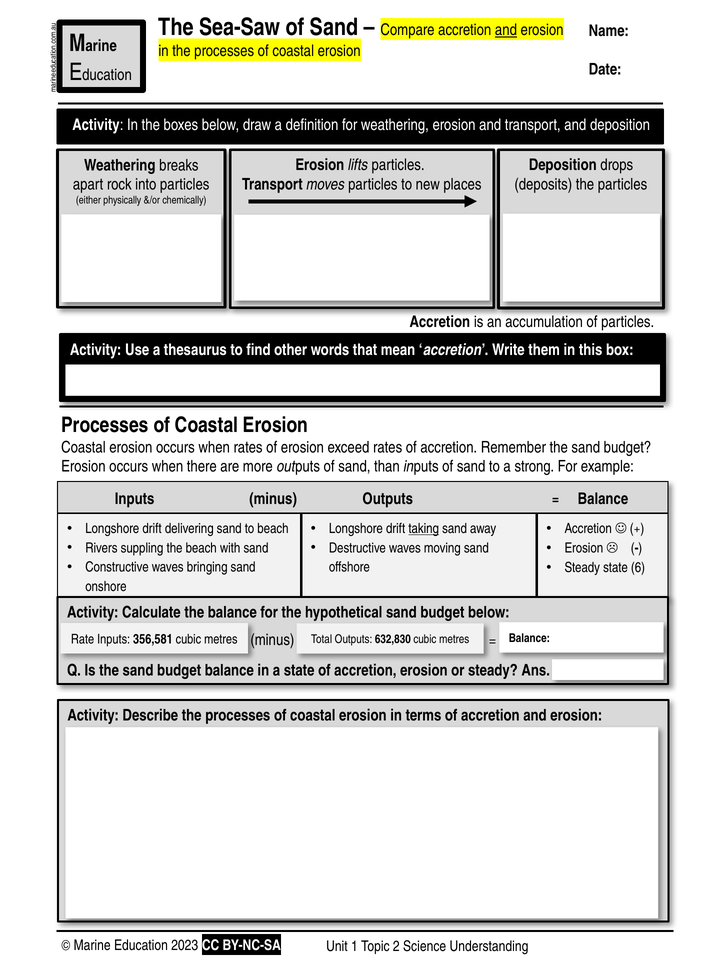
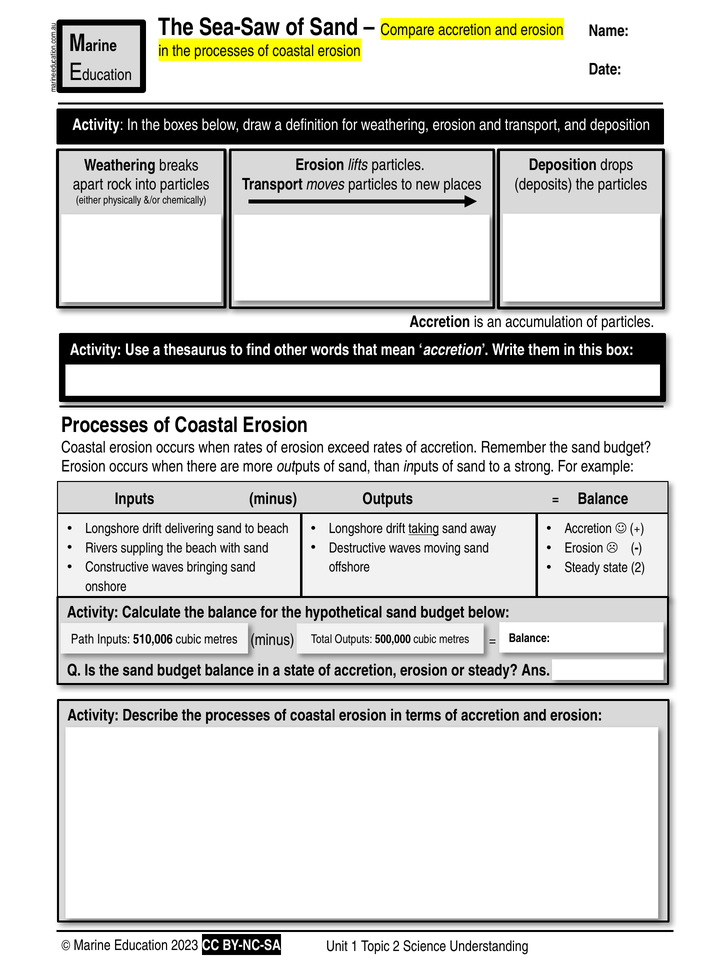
and at (506, 30) underline: present -> none
state 6: 6 -> 2
Rate: Rate -> Path
356,581: 356,581 -> 510,006
632,830: 632,830 -> 500,000
